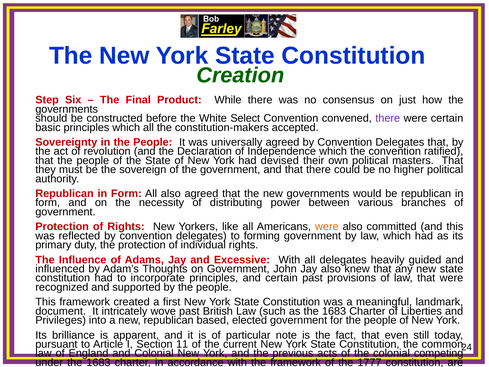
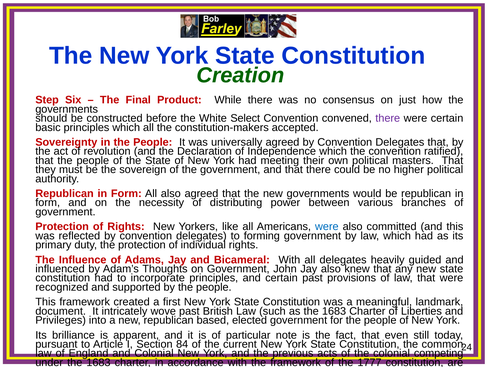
devised: devised -> meeting
were at (327, 227) colour: orange -> blue
Excessive: Excessive -> Bicameral
11: 11 -> 84
